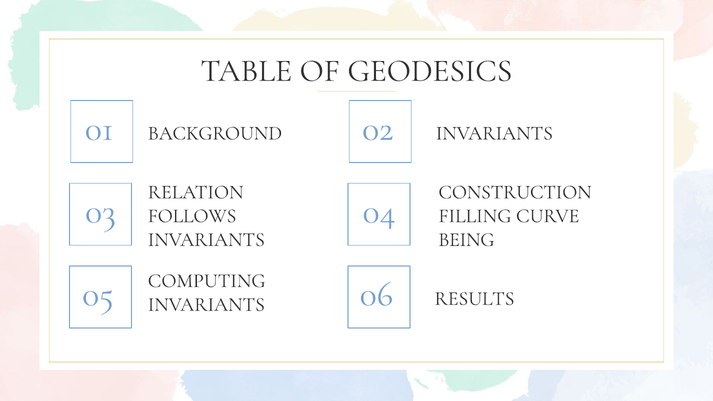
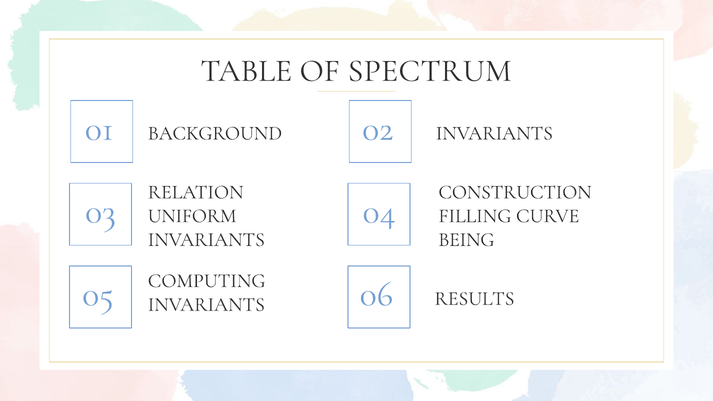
GEODESICS: GEODESICS -> SPECTRUM
FOLLOWS: FOLLOWS -> UNIFORM
